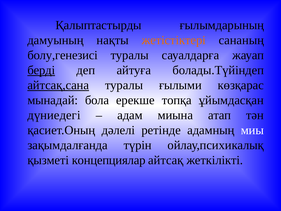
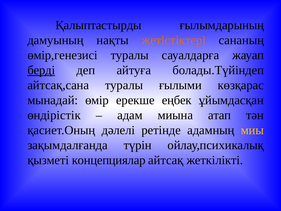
болу,генезисі: болу,генезисі -> өмір,генезисі
айтсақ,сана underline: present -> none
бола: бола -> өмір
топқа: топқа -> еңбек
дүниедегі: дүниедегі -> өндірістік
миы colour: white -> yellow
